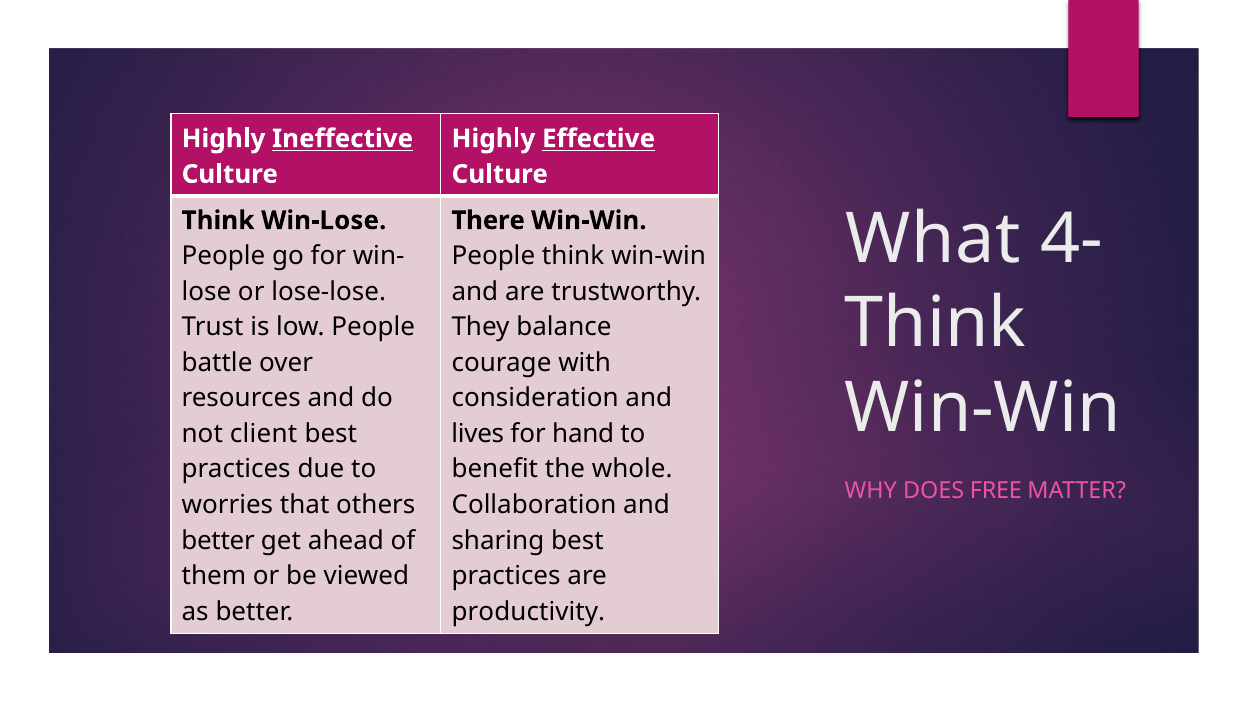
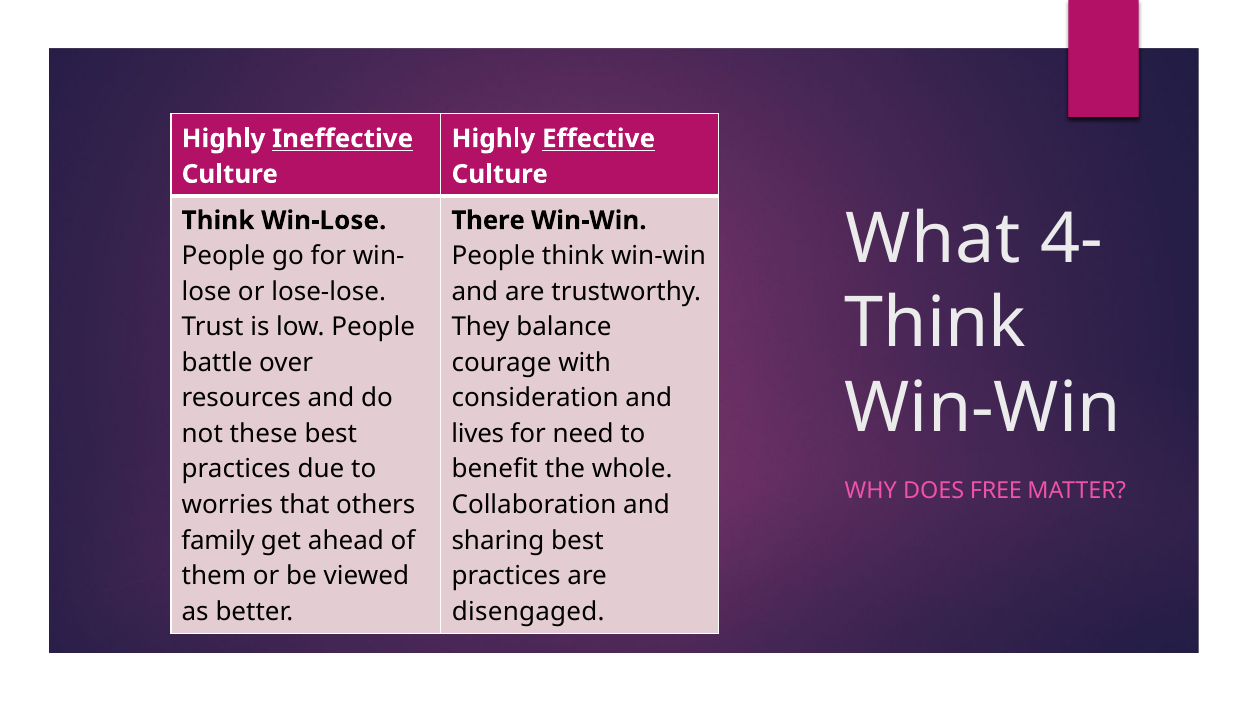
client: client -> these
hand: hand -> need
better at (218, 541): better -> family
productivity: productivity -> disengaged
